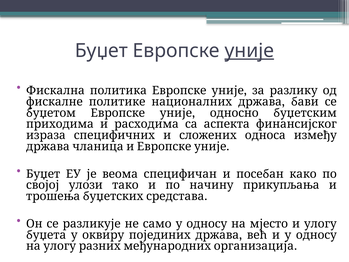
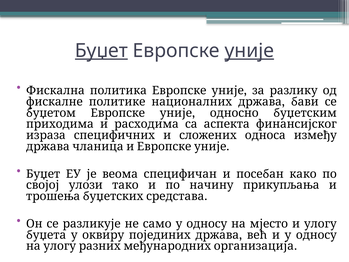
Буџет at (101, 51) underline: none -> present
